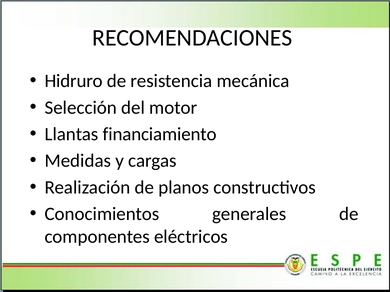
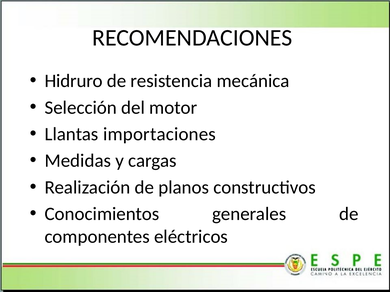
financiamiento: financiamiento -> importaciones
